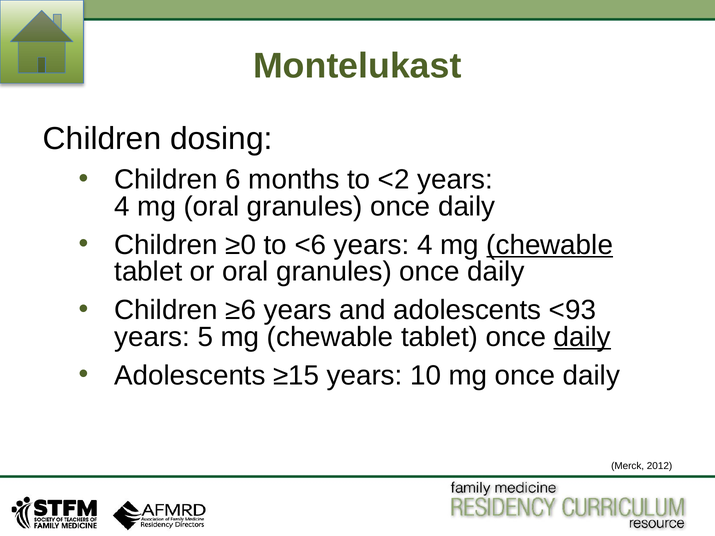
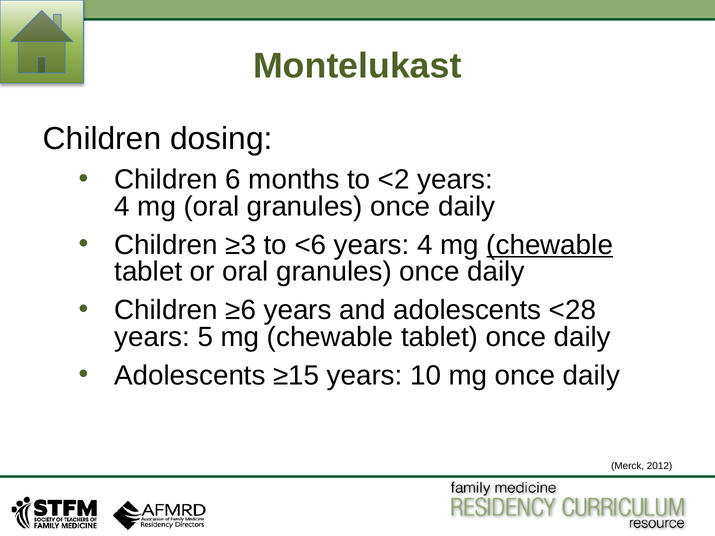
≥0: ≥0 -> ≥3
<93: <93 -> <28
daily at (582, 337) underline: present -> none
